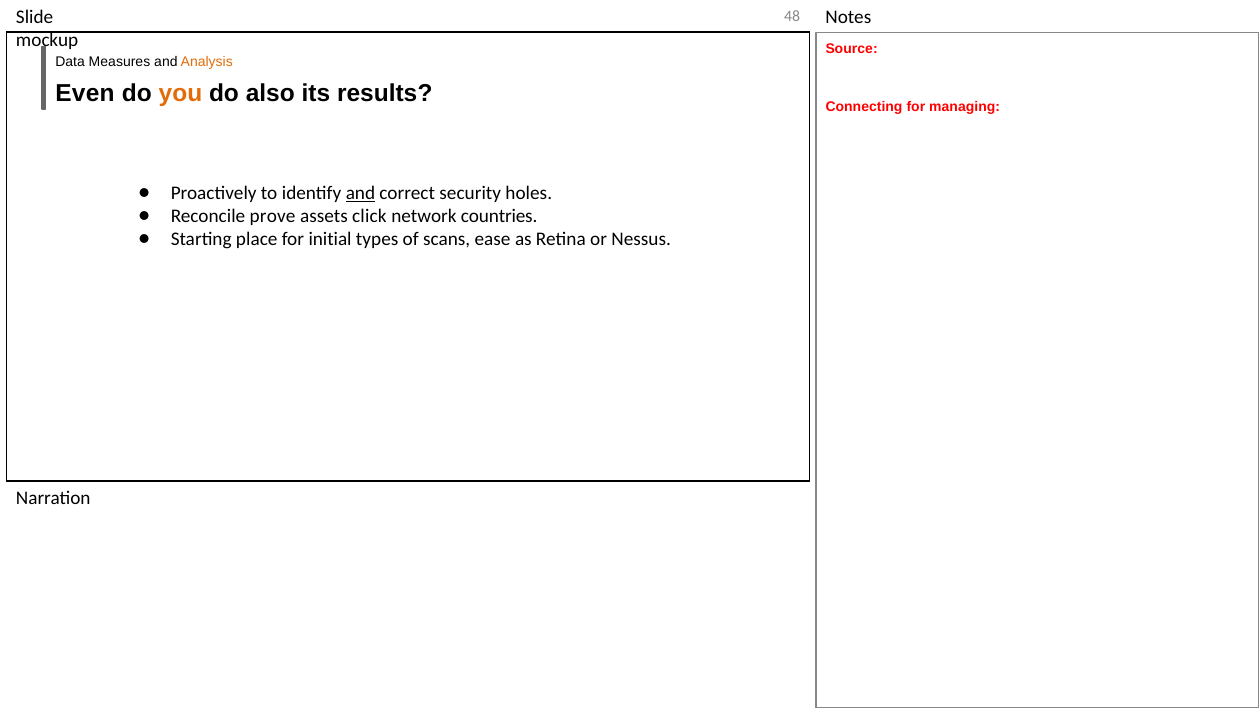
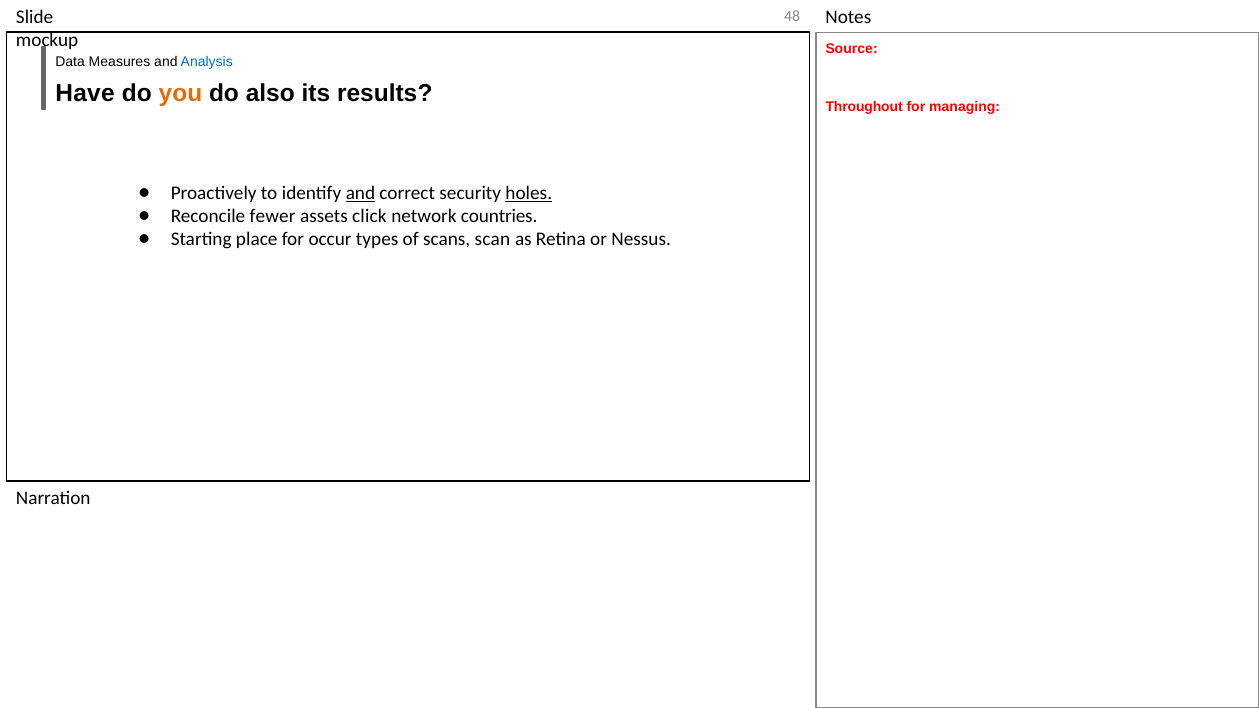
Analysis colour: orange -> blue
Even: Even -> Have
Connecting: Connecting -> Throughout
holes underline: none -> present
prove: prove -> fewer
initial: initial -> occur
ease: ease -> scan
